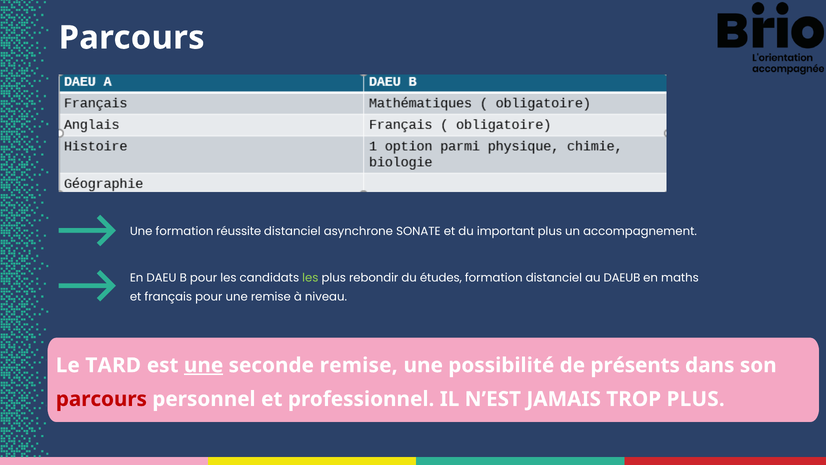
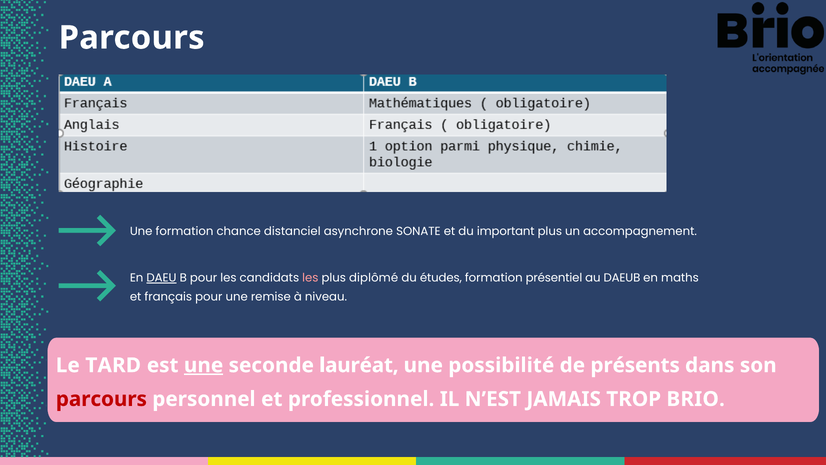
réussite: réussite -> chance
DAEU underline: none -> present
les at (310, 278) colour: light green -> pink
rebondir: rebondir -> diplômé
formation distanciel: distanciel -> présentiel
seconde remise: remise -> lauréat
TROP PLUS: PLUS -> BRIO
